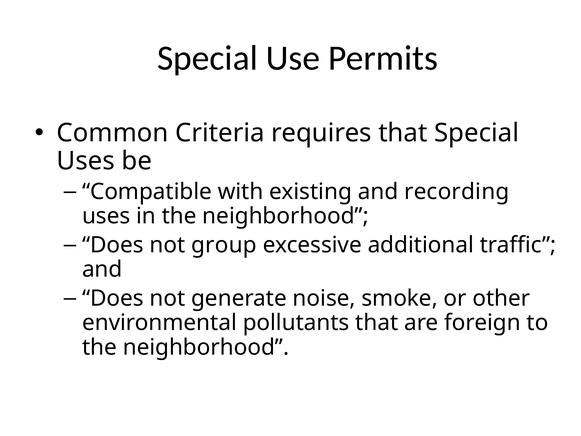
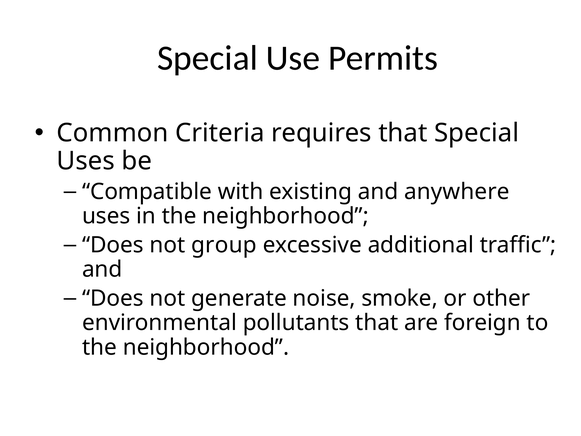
recording: recording -> anywhere
